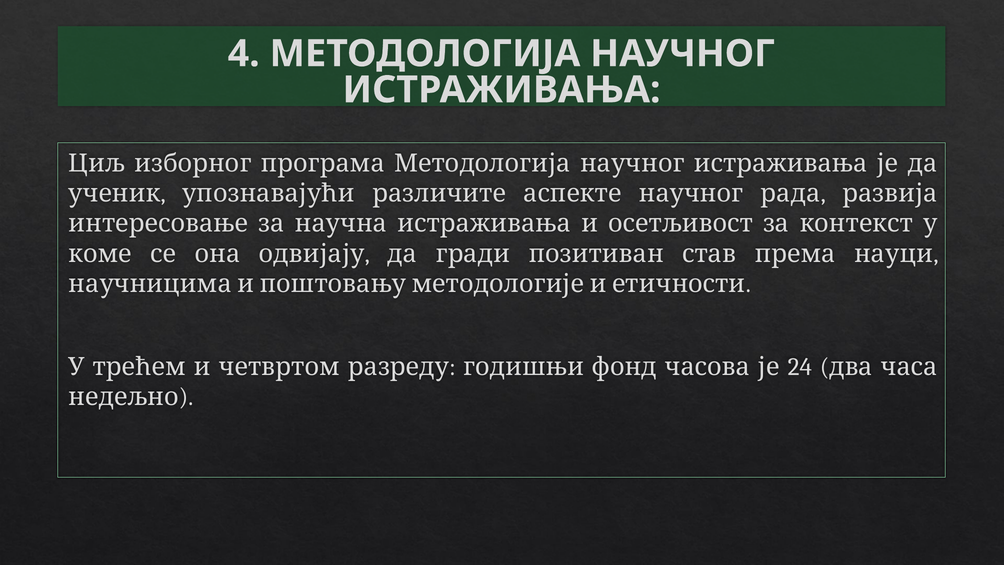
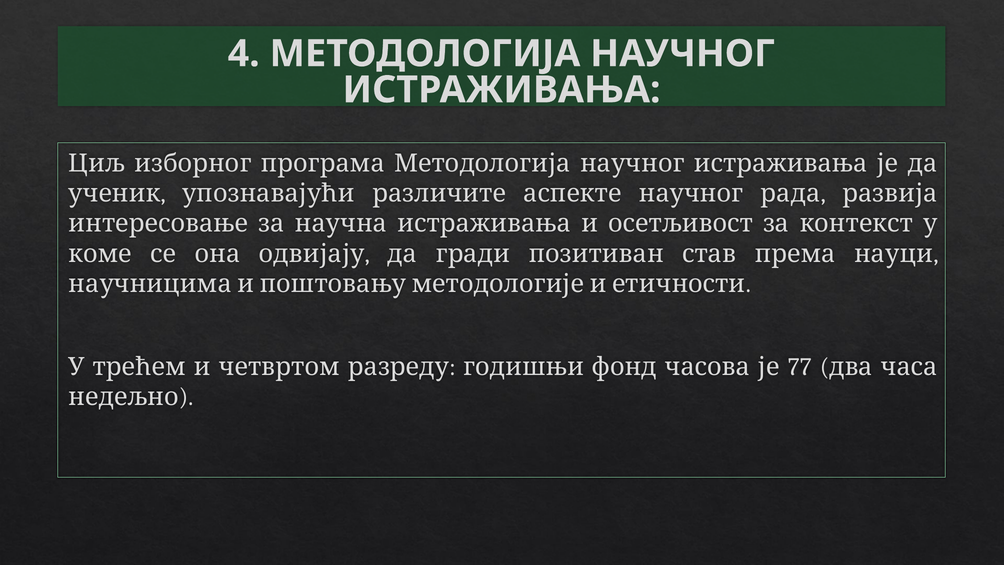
24: 24 -> 77
